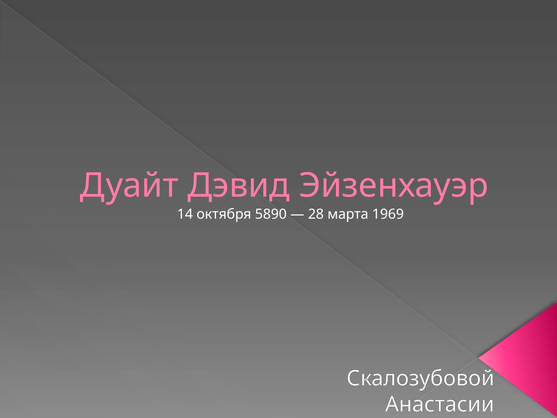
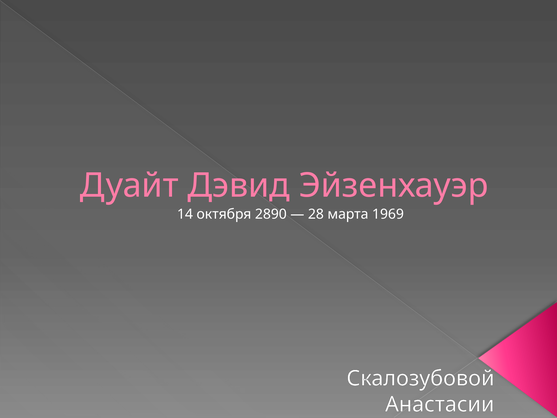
5890: 5890 -> 2890
